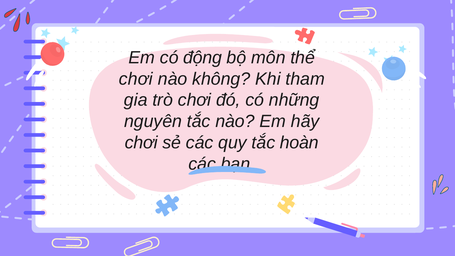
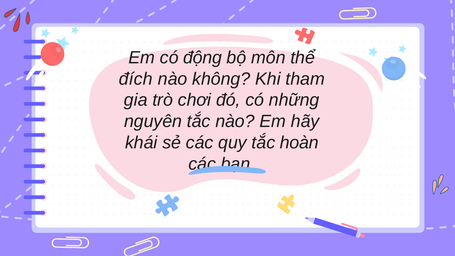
chơi at (136, 79): chơi -> đích
chơi at (141, 143): chơi -> khái
